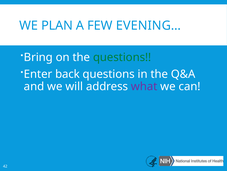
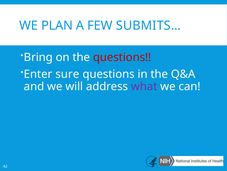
EVENING…: EVENING… -> SUBMITS…
questions at (122, 57) colour: green -> red
back: back -> sure
